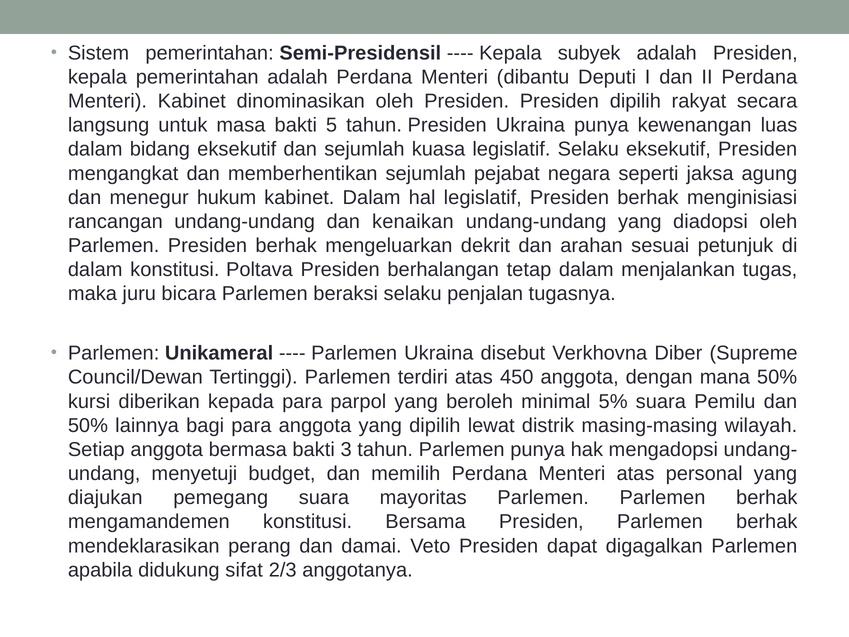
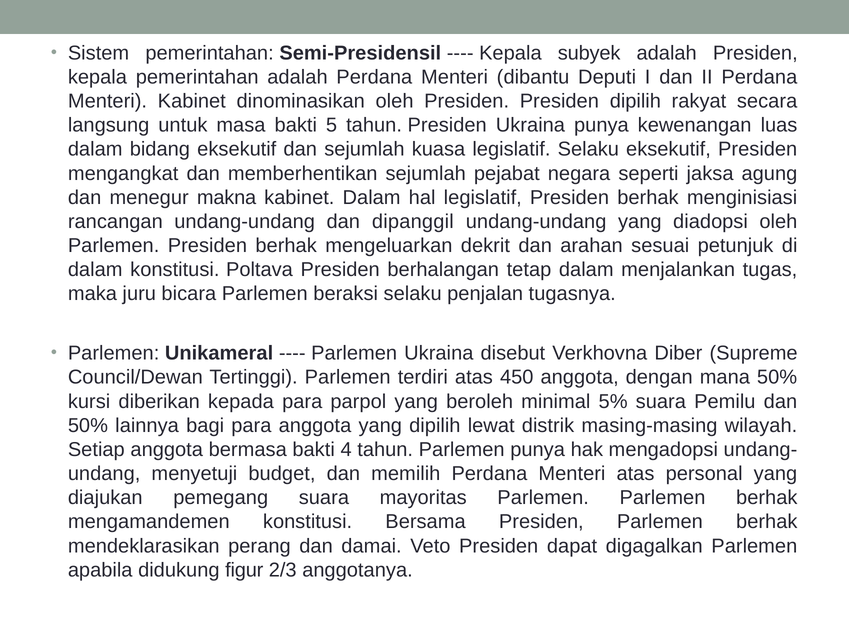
hukum: hukum -> makna
kenaikan: kenaikan -> dipanggil
3: 3 -> 4
sifat: sifat -> figur
